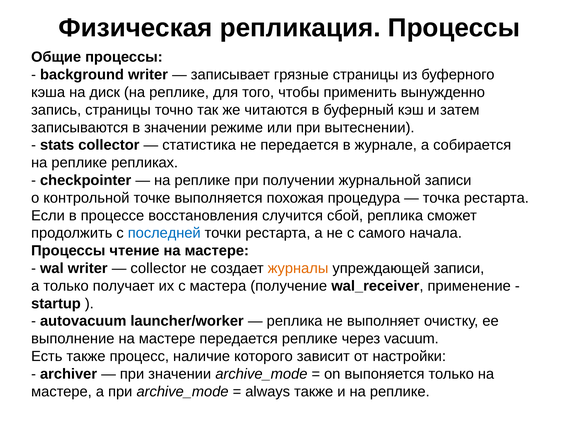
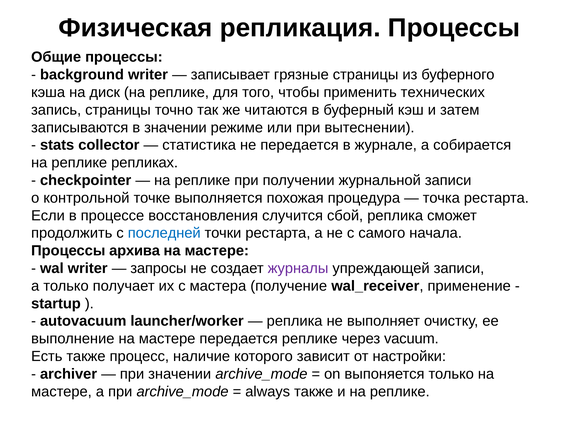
вынужденно: вынужденно -> технических
чтение: чтение -> архива
collector at (158, 268): collector -> запросы
журналы colour: orange -> purple
